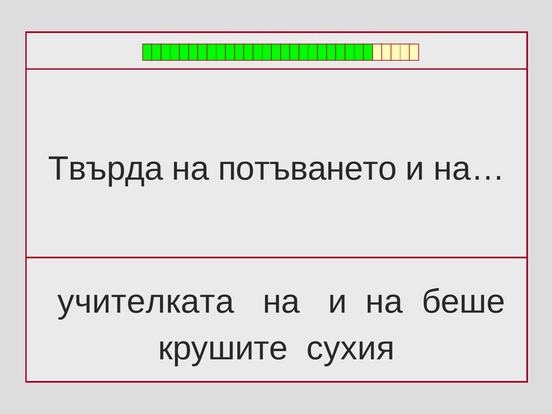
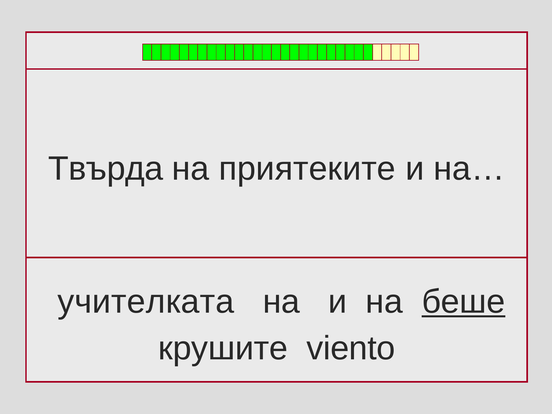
потъването: потъването -> приятеките
беше underline: none -> present
сухия: сухия -> viento
